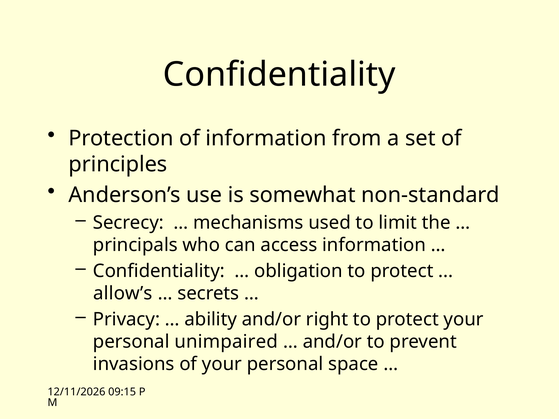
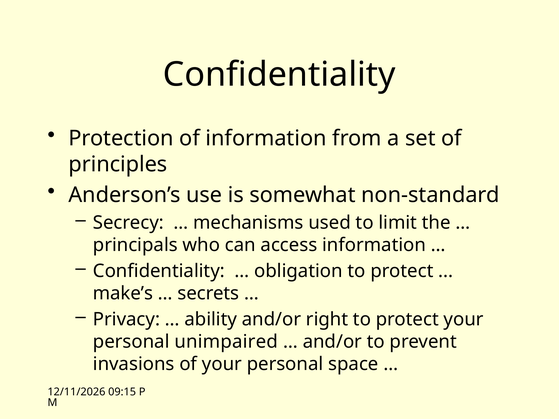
allow’s: allow’s -> make’s
